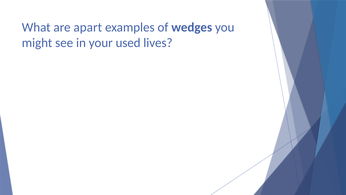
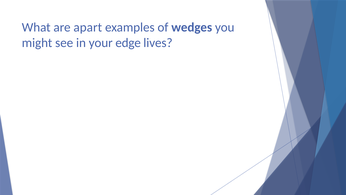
used: used -> edge
